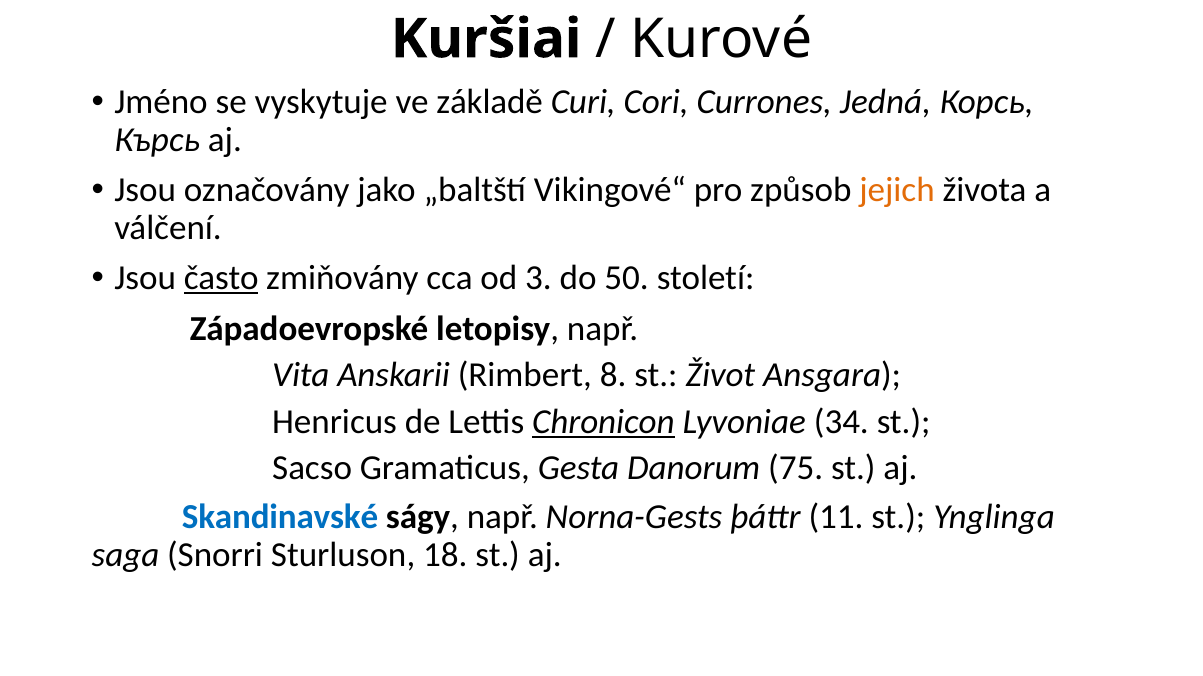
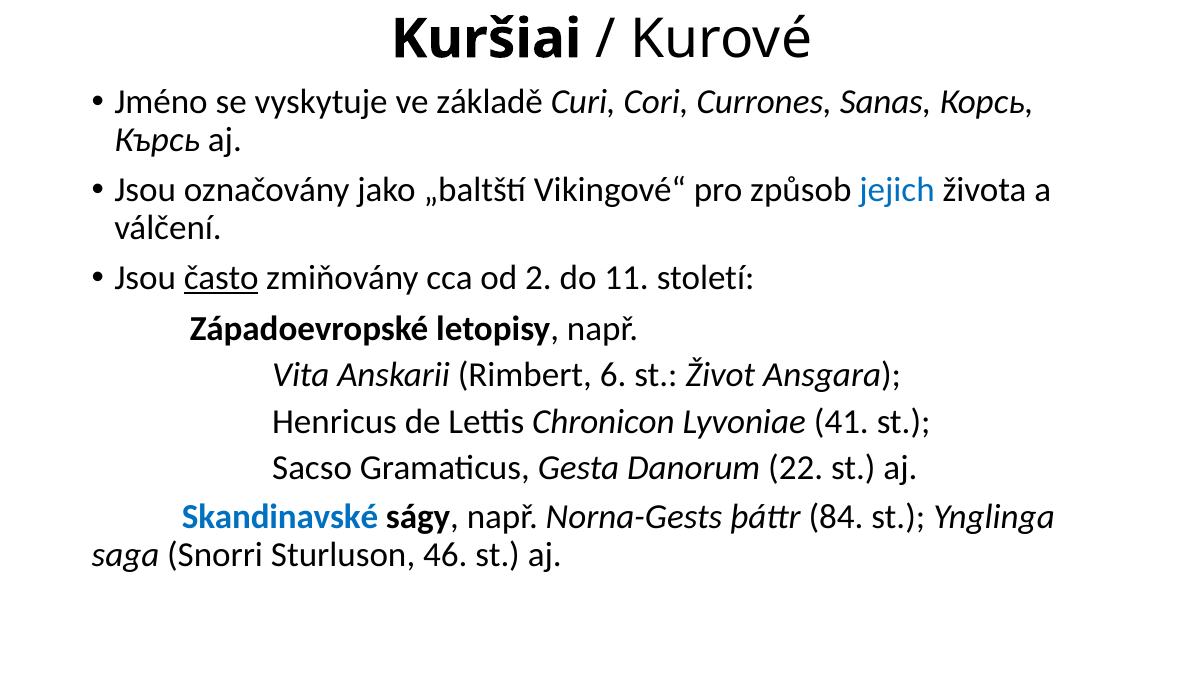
Jedná: Jedná -> Sanas
jejich colour: orange -> blue
3: 3 -> 2
50: 50 -> 11
8: 8 -> 6
Chronicon underline: present -> none
34: 34 -> 41
75: 75 -> 22
11: 11 -> 84
18: 18 -> 46
